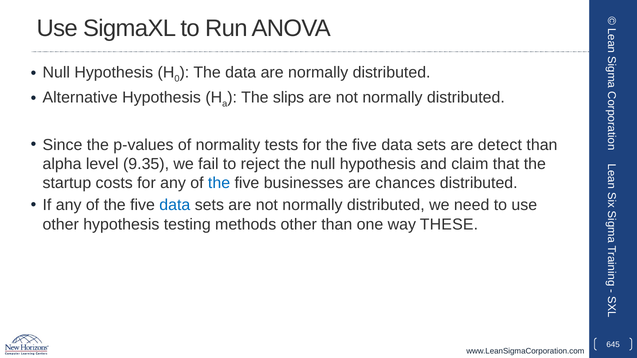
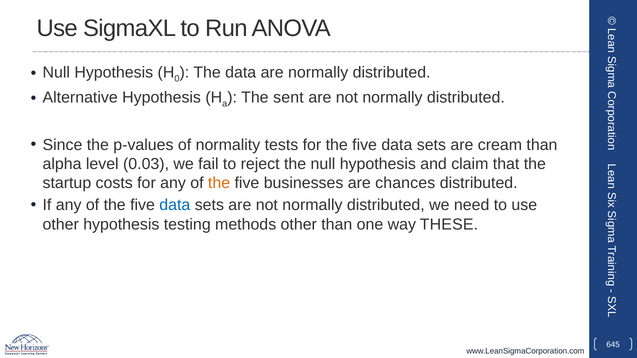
slips: slips -> sent
detect: detect -> cream
9.35: 9.35 -> 0.03
the at (219, 183) colour: blue -> orange
